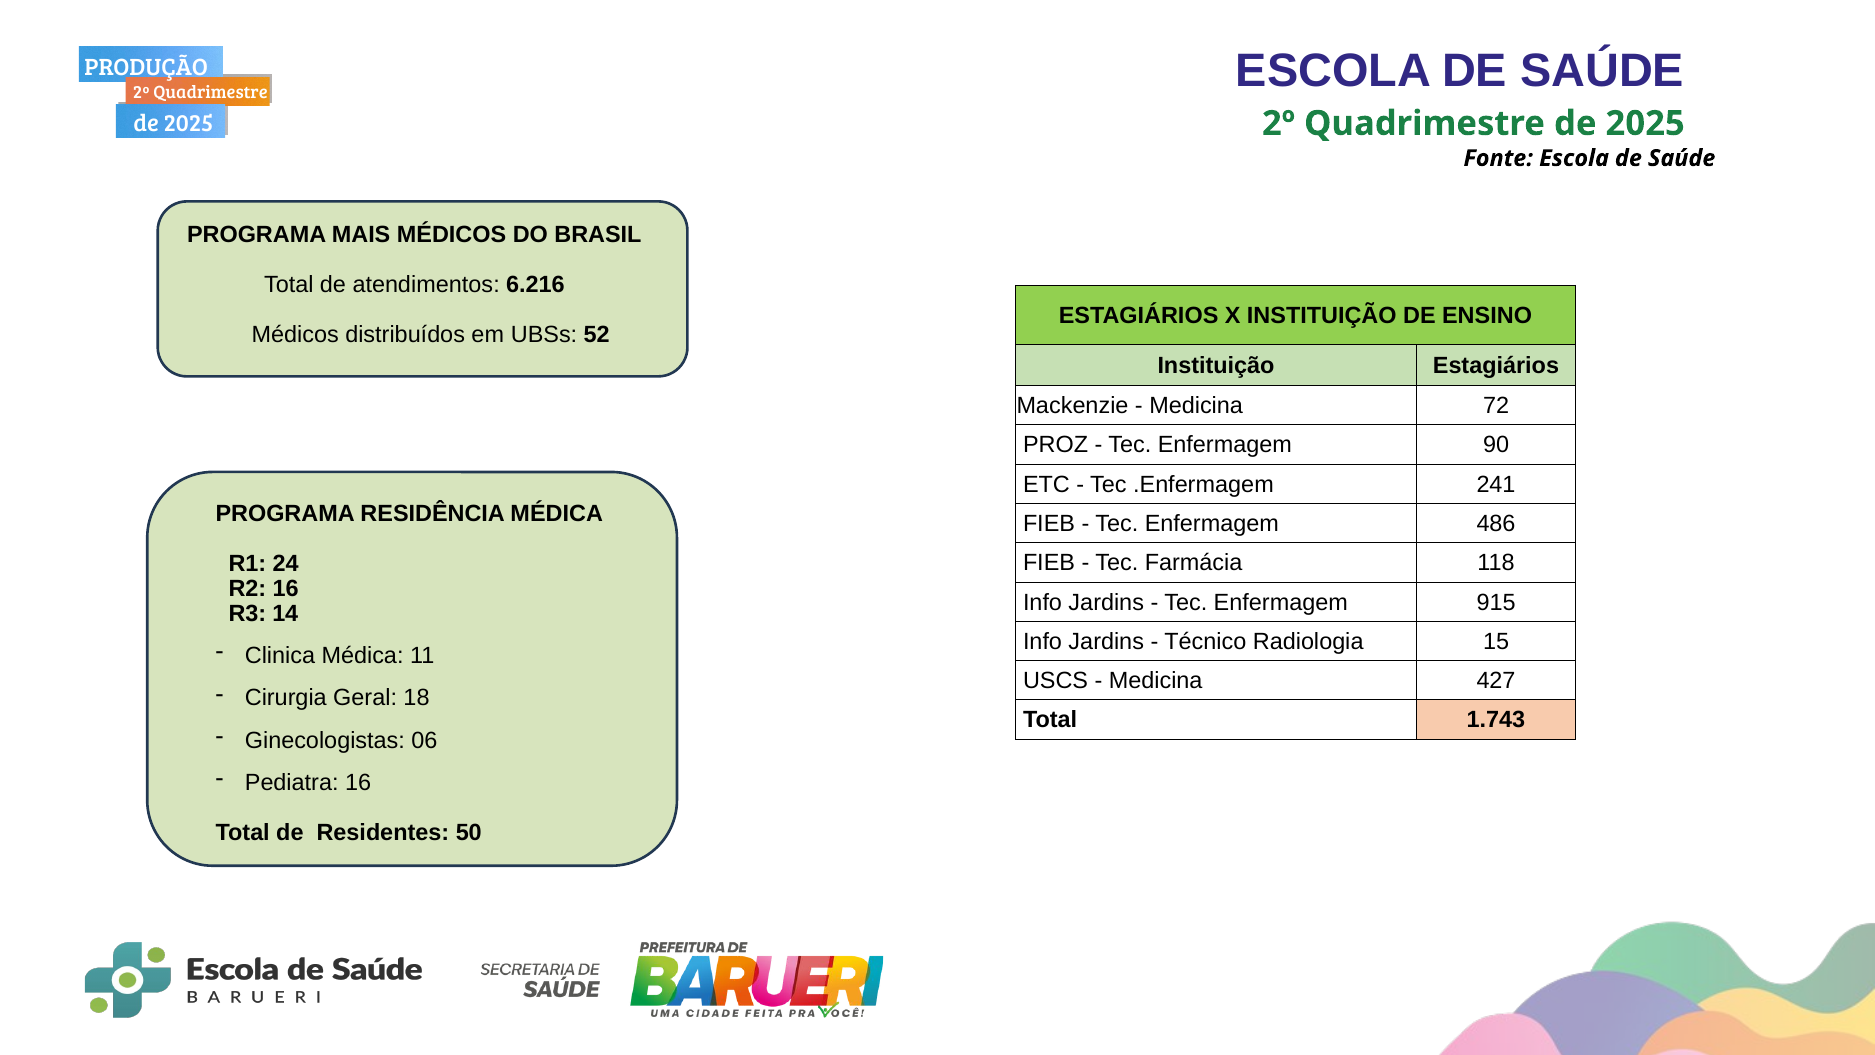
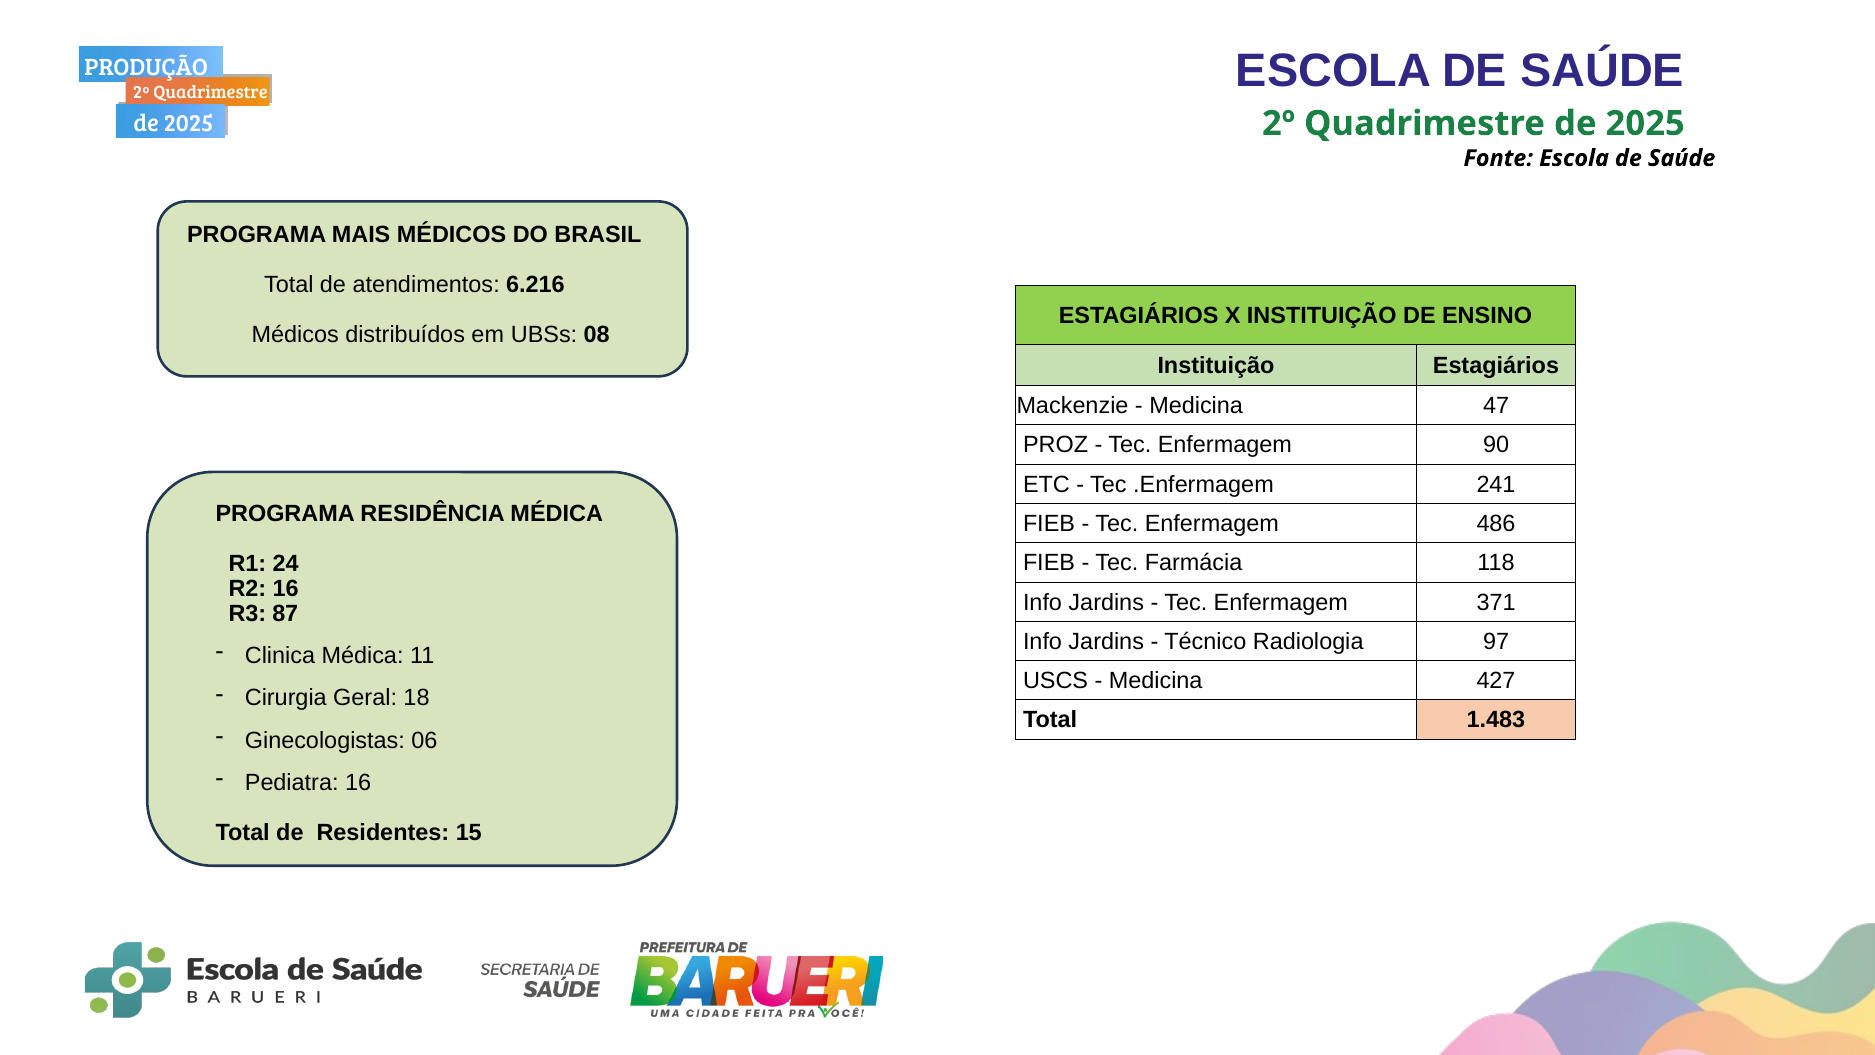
52: 52 -> 08
72: 72 -> 47
915: 915 -> 371
14: 14 -> 87
15: 15 -> 97
1.743: 1.743 -> 1.483
50: 50 -> 15
